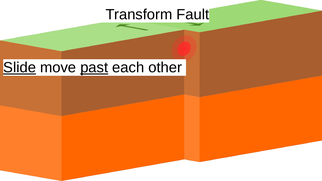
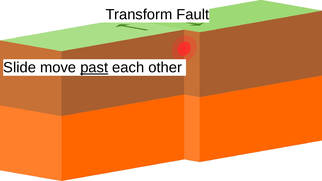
Slide underline: present -> none
